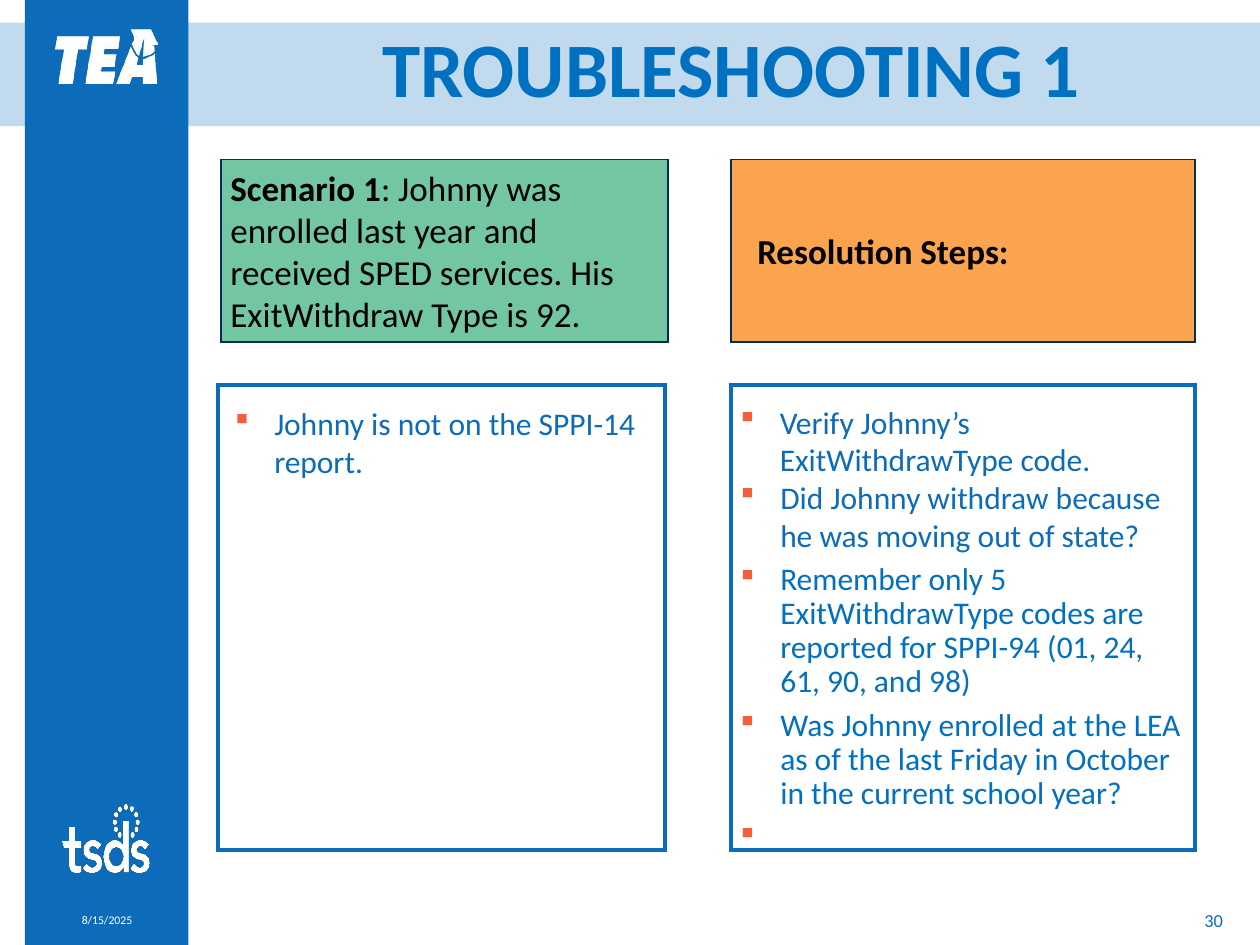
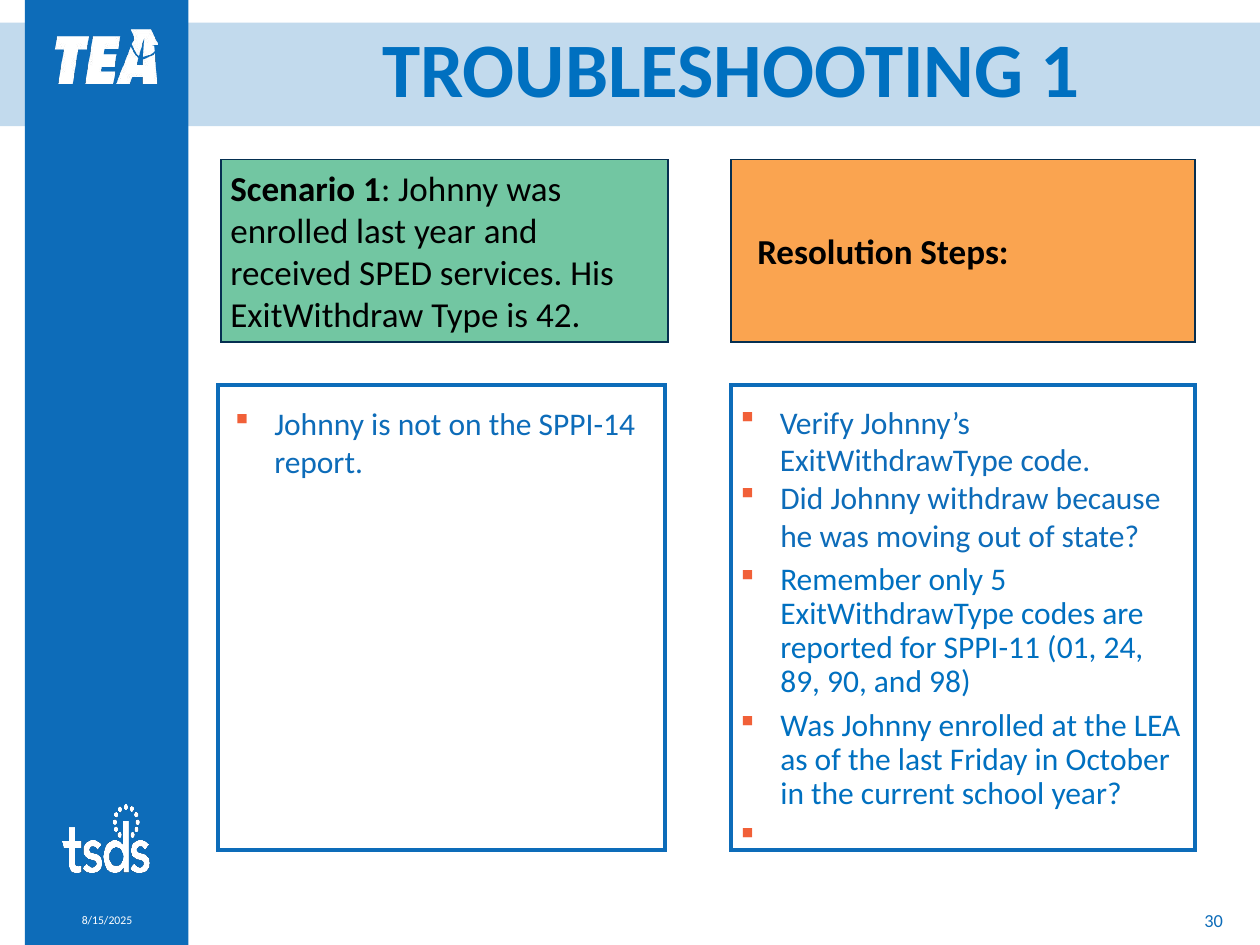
92: 92 -> 42
SPPI-94: SPPI-94 -> SPPI-11
61: 61 -> 89
